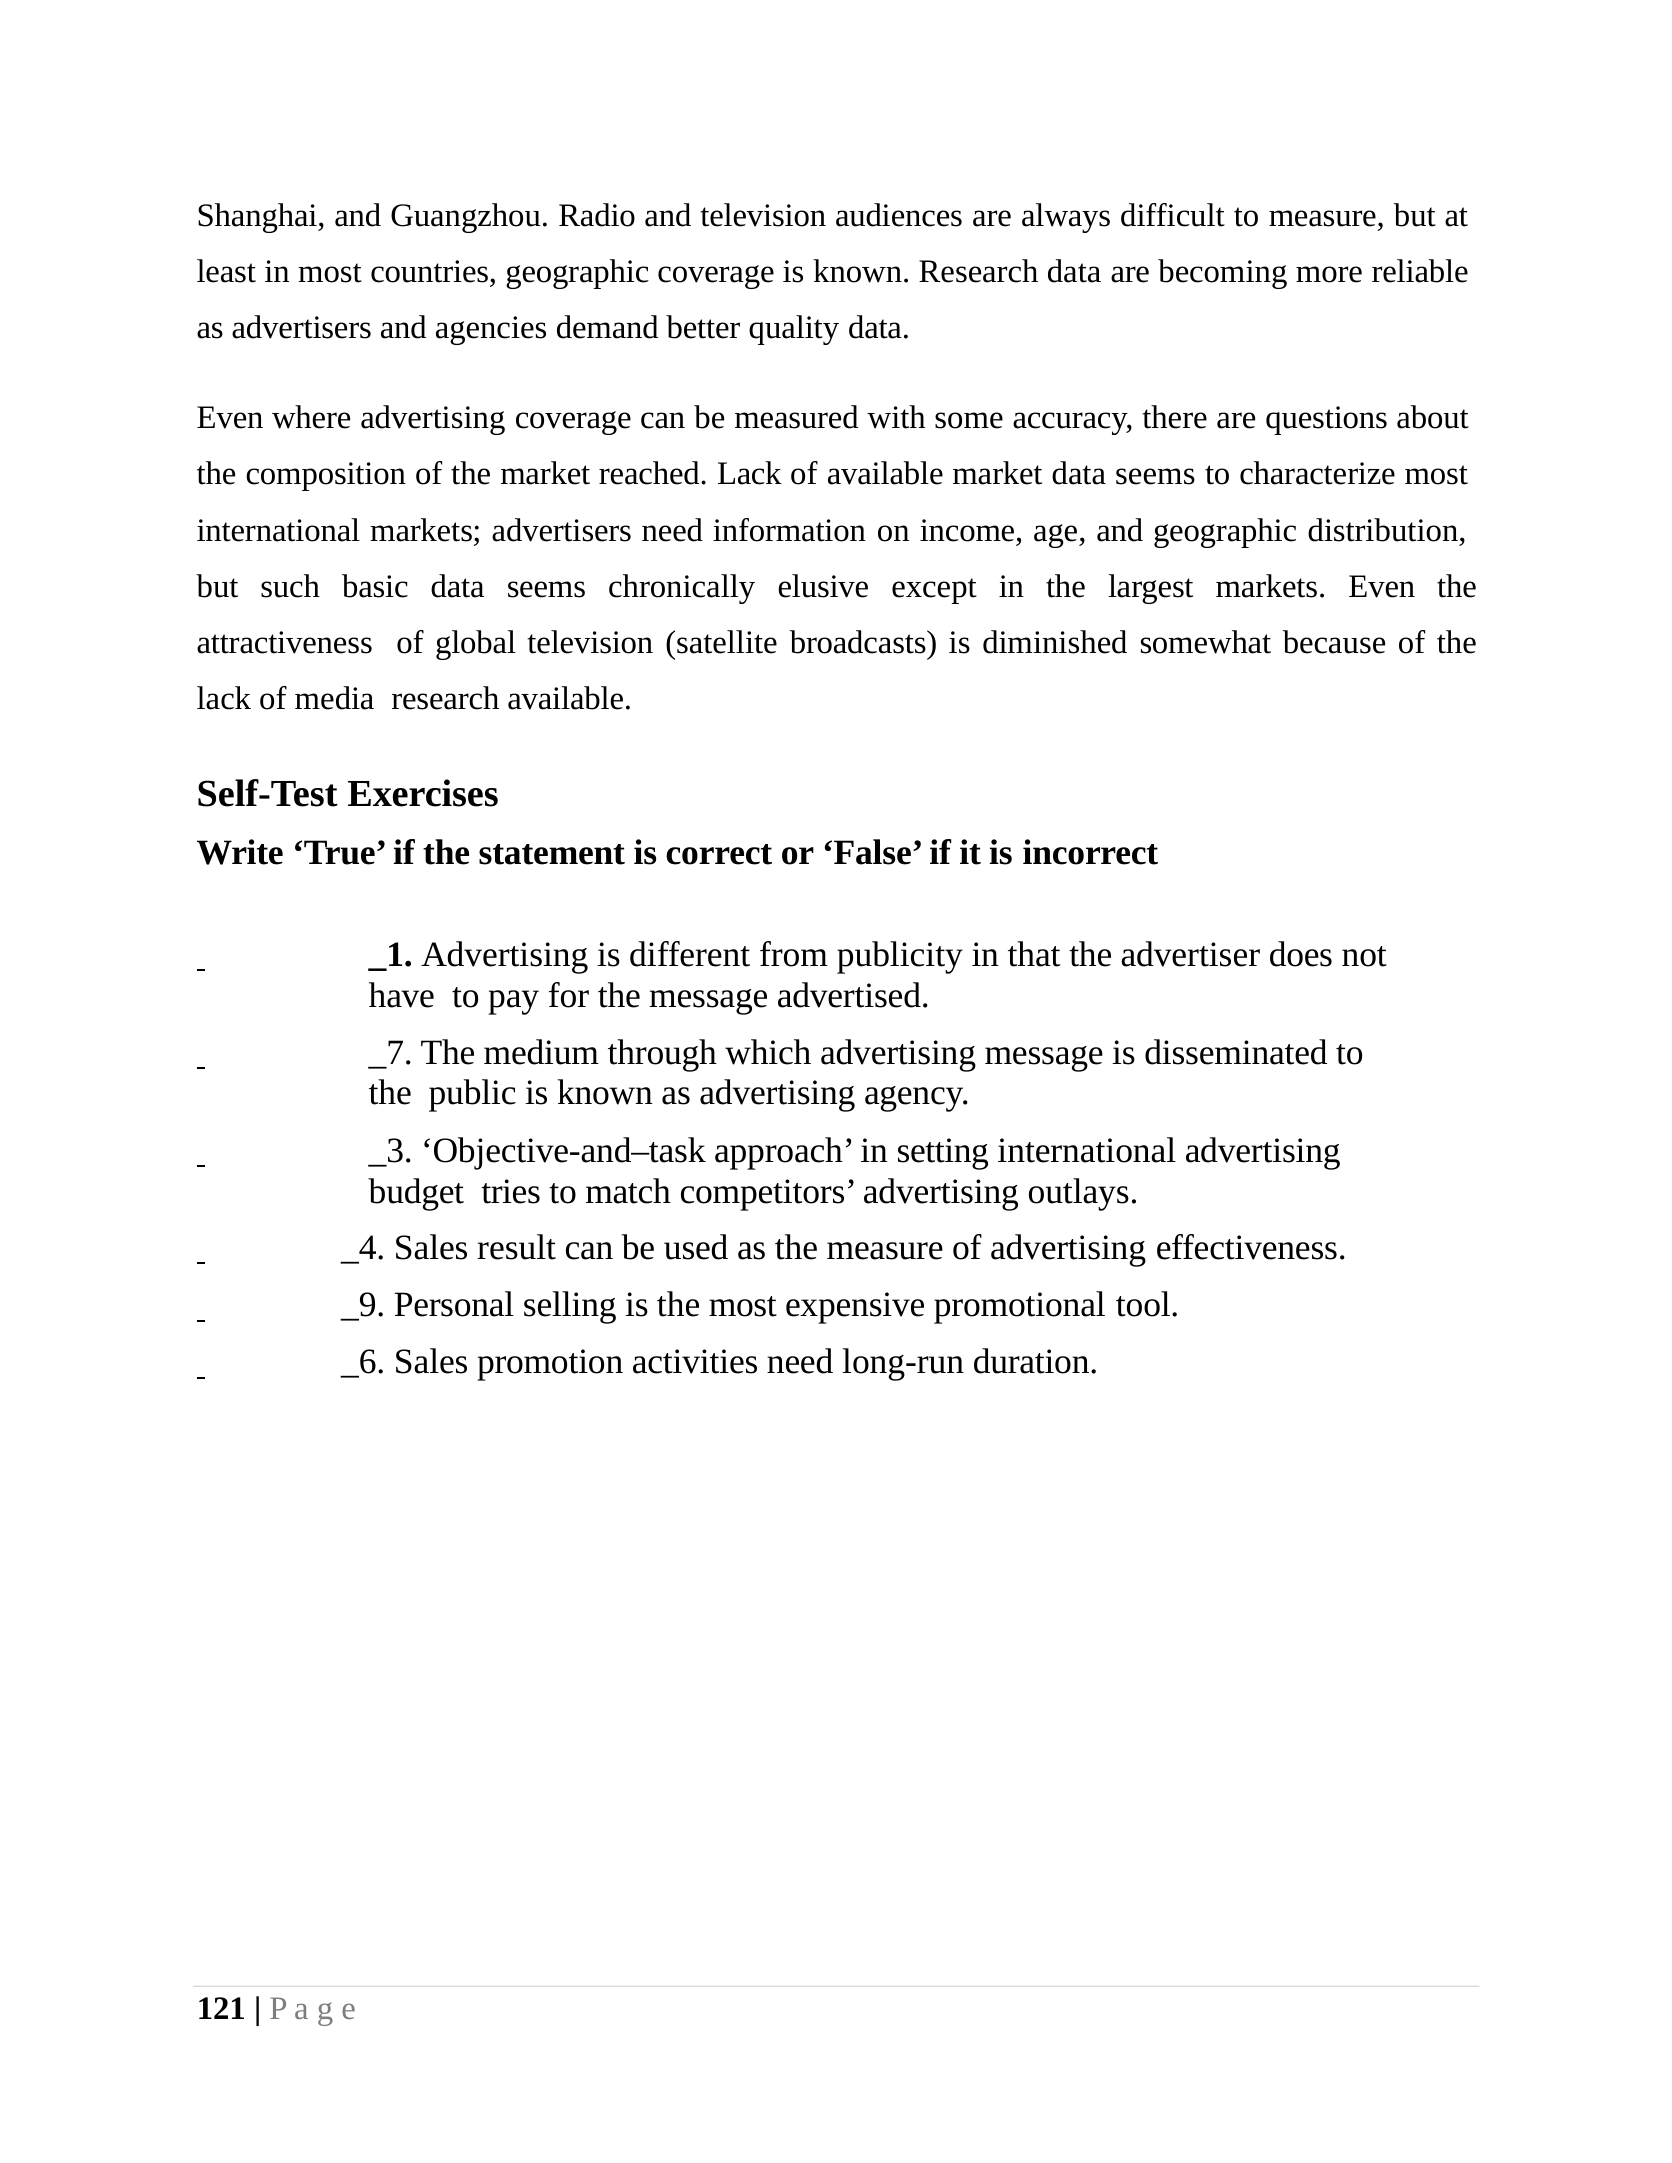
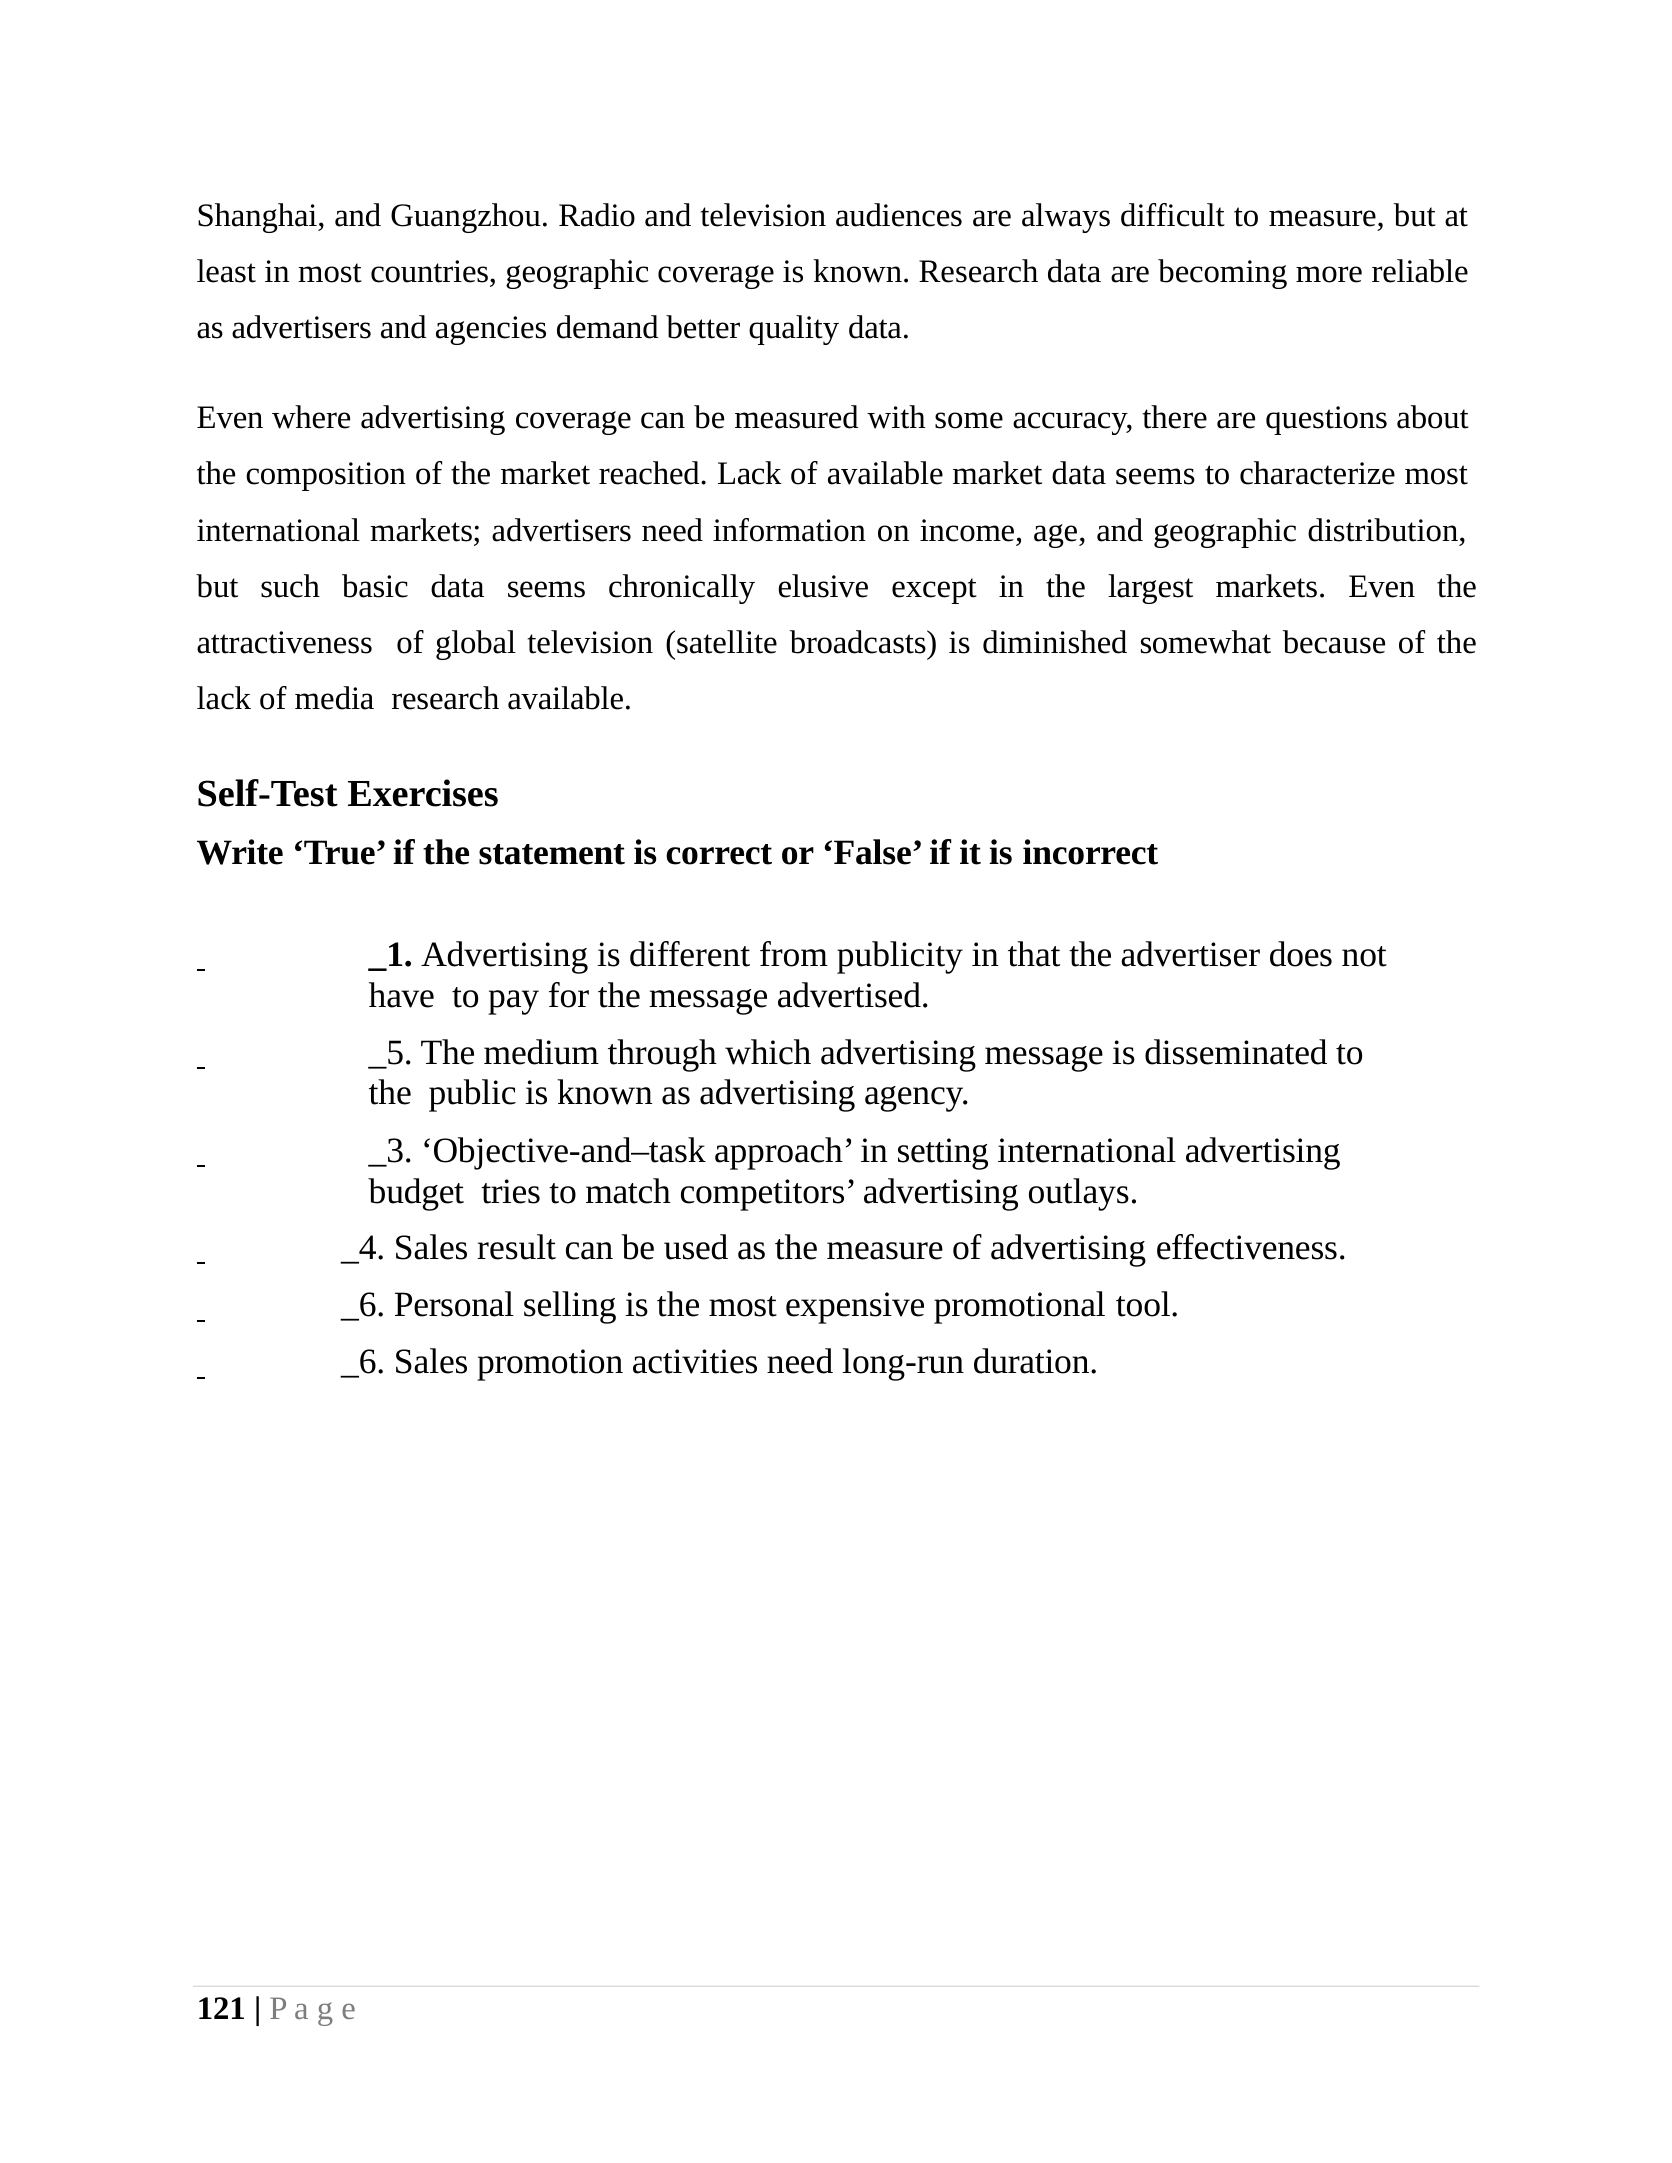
_7: _7 -> _5
_9 at (363, 1306): _9 -> _6
